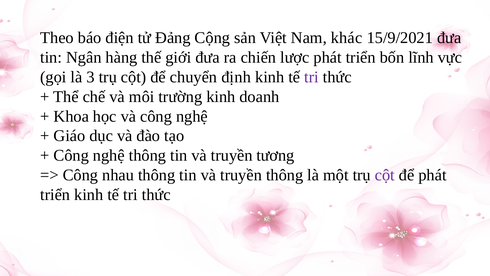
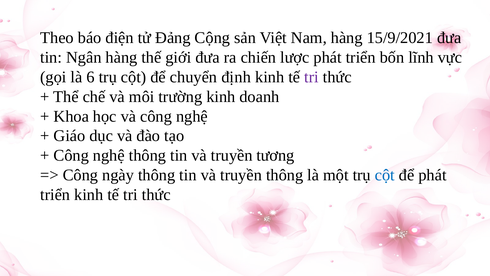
Nam khác: khác -> hàng
3: 3 -> 6
nhau: nhau -> ngày
cột at (385, 175) colour: purple -> blue
